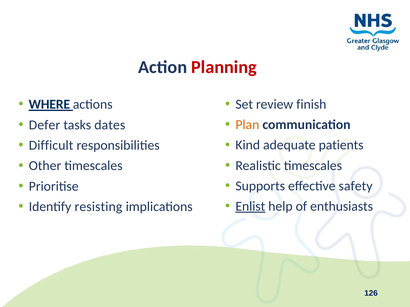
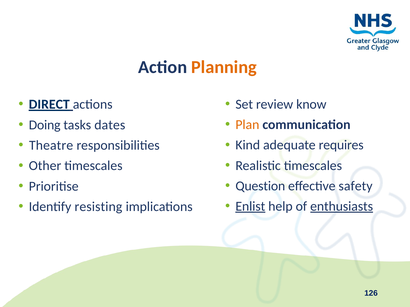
Planning colour: red -> orange
finish: finish -> know
WHERE: WHERE -> DIRECT
Defer: Defer -> Doing
patients: patients -> requires
Difficult: Difficult -> Theatre
Supports: Supports -> Question
enthusiasts underline: none -> present
